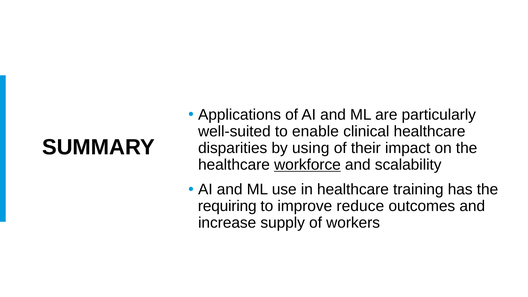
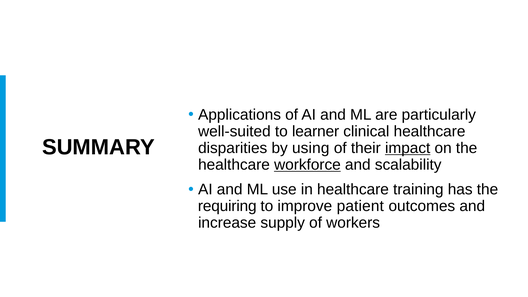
enable: enable -> learner
impact underline: none -> present
reduce: reduce -> patient
